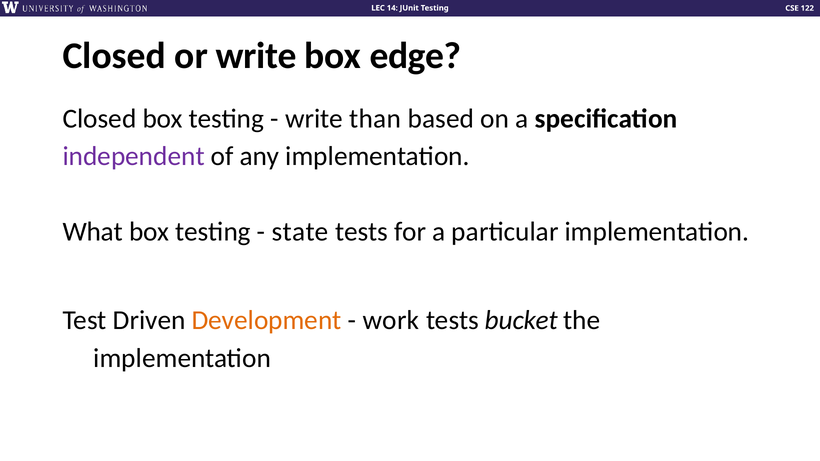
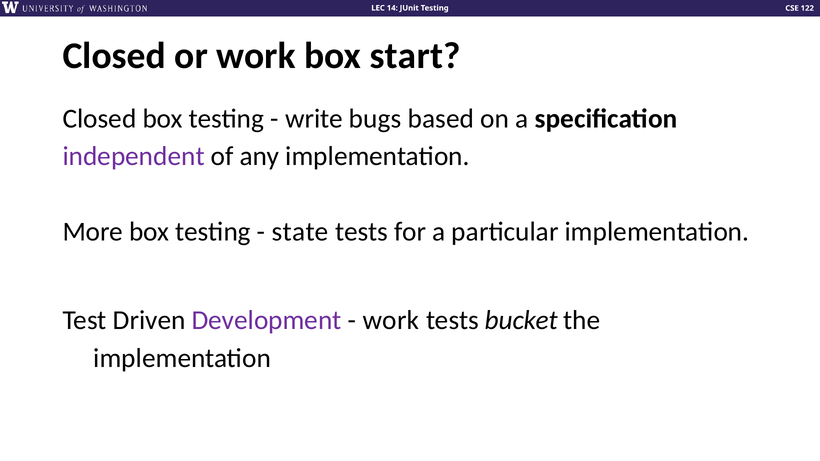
or write: write -> work
edge: edge -> start
than: than -> bugs
What: What -> More
Development colour: orange -> purple
